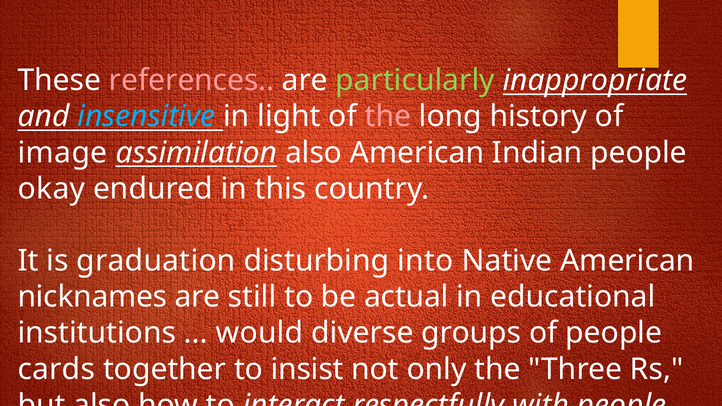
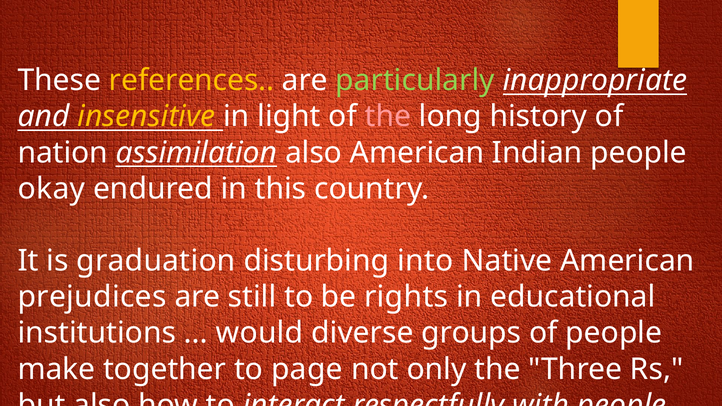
references colour: pink -> yellow
insensitive colour: light blue -> yellow
image: image -> nation
nicknames: nicknames -> prejudices
actual: actual -> rights
cards: cards -> make
insist: insist -> page
